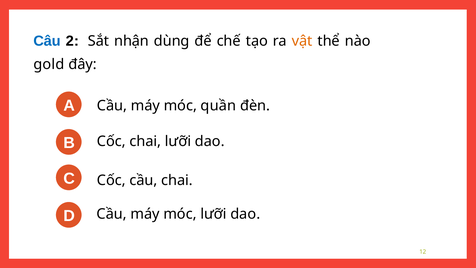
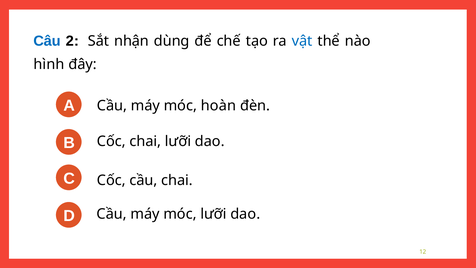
vật colour: orange -> blue
gold: gold -> hình
quần: quần -> hoàn
